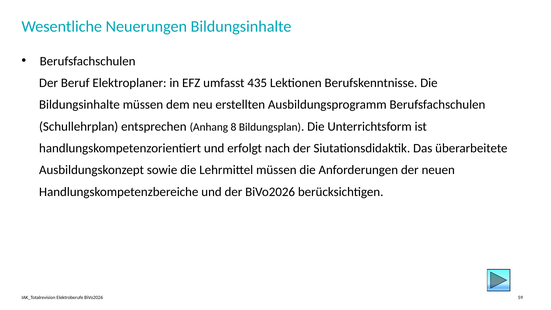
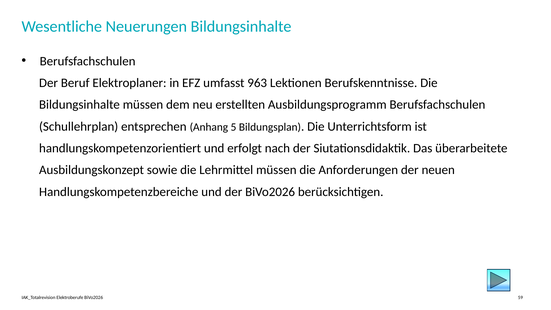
435: 435 -> 963
8: 8 -> 5
